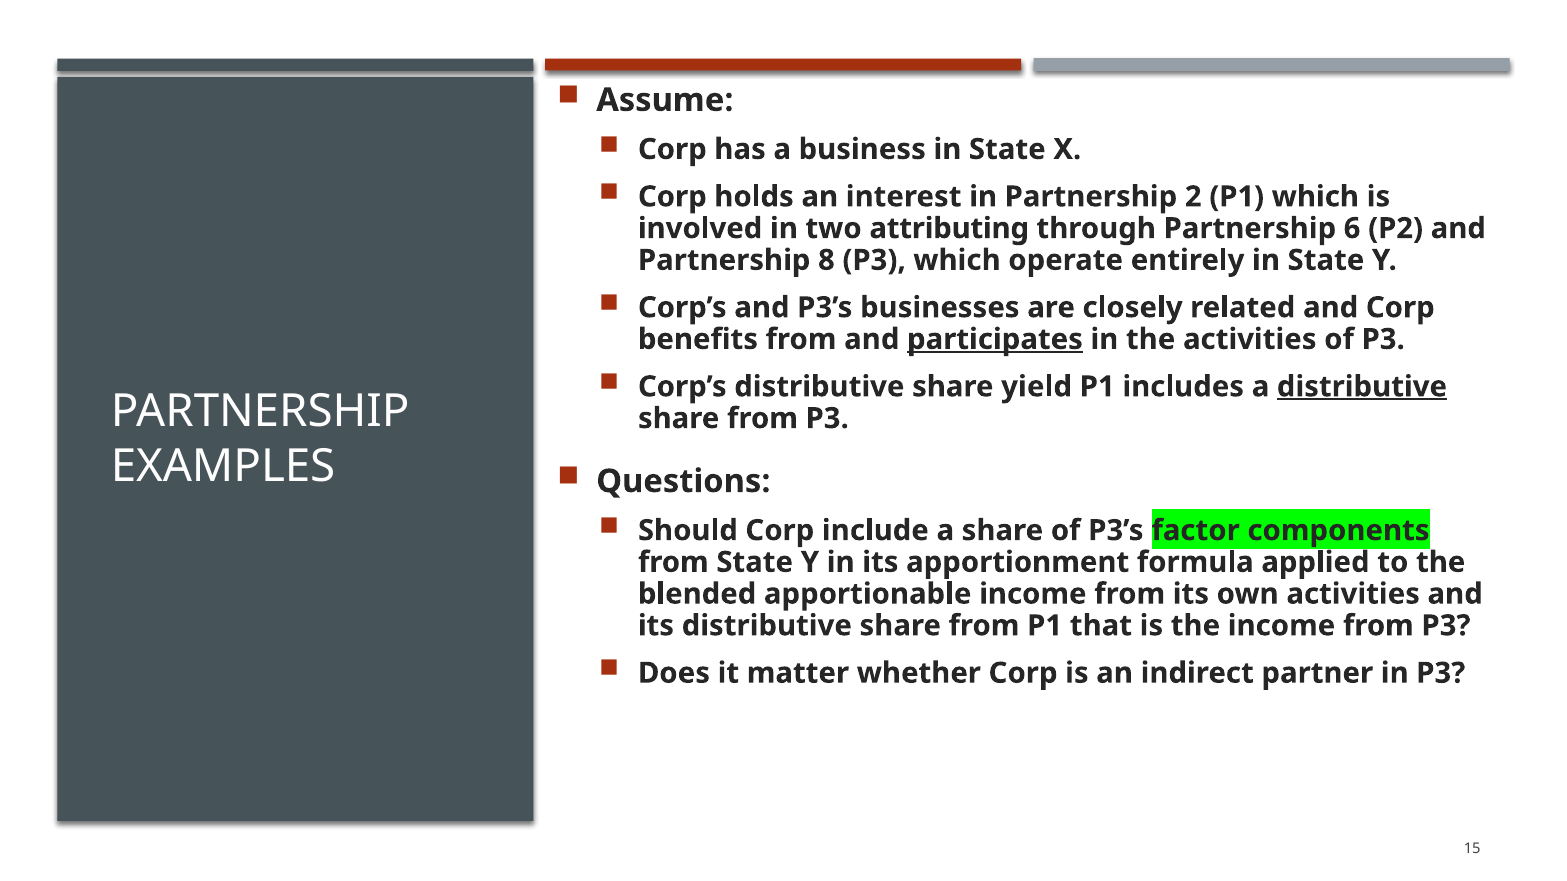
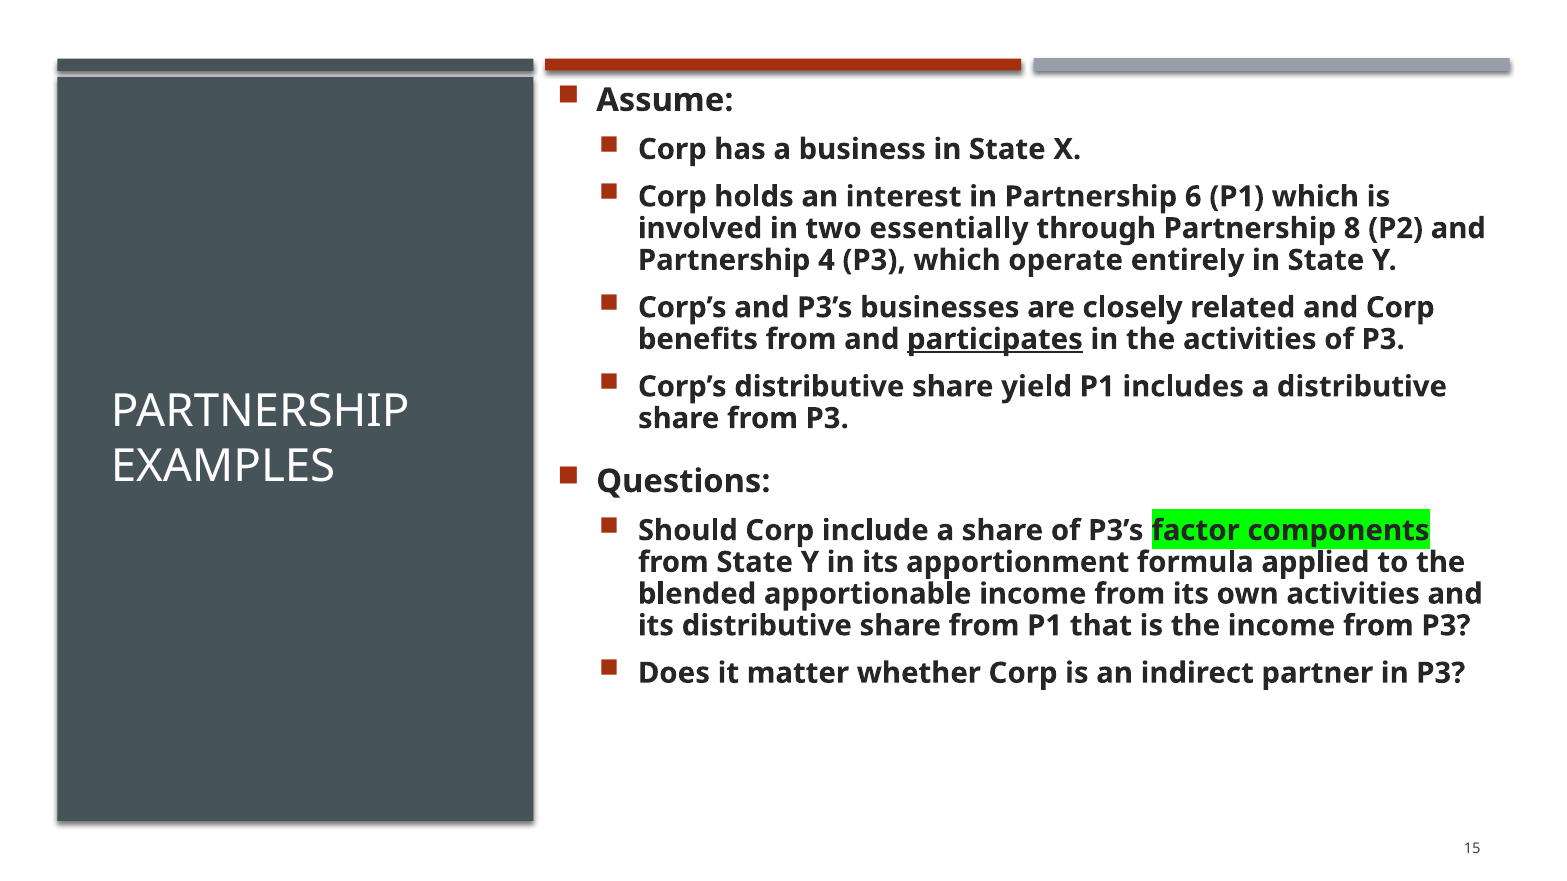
2: 2 -> 6
attributing: attributing -> essentially
6: 6 -> 8
8: 8 -> 4
distributive at (1362, 387) underline: present -> none
